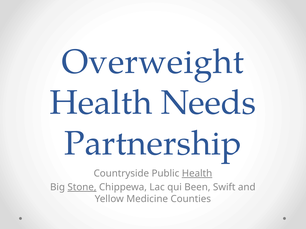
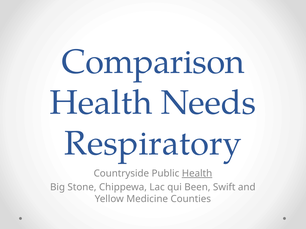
Overweight: Overweight -> Comparison
Partnership: Partnership -> Respiratory
Stone underline: present -> none
